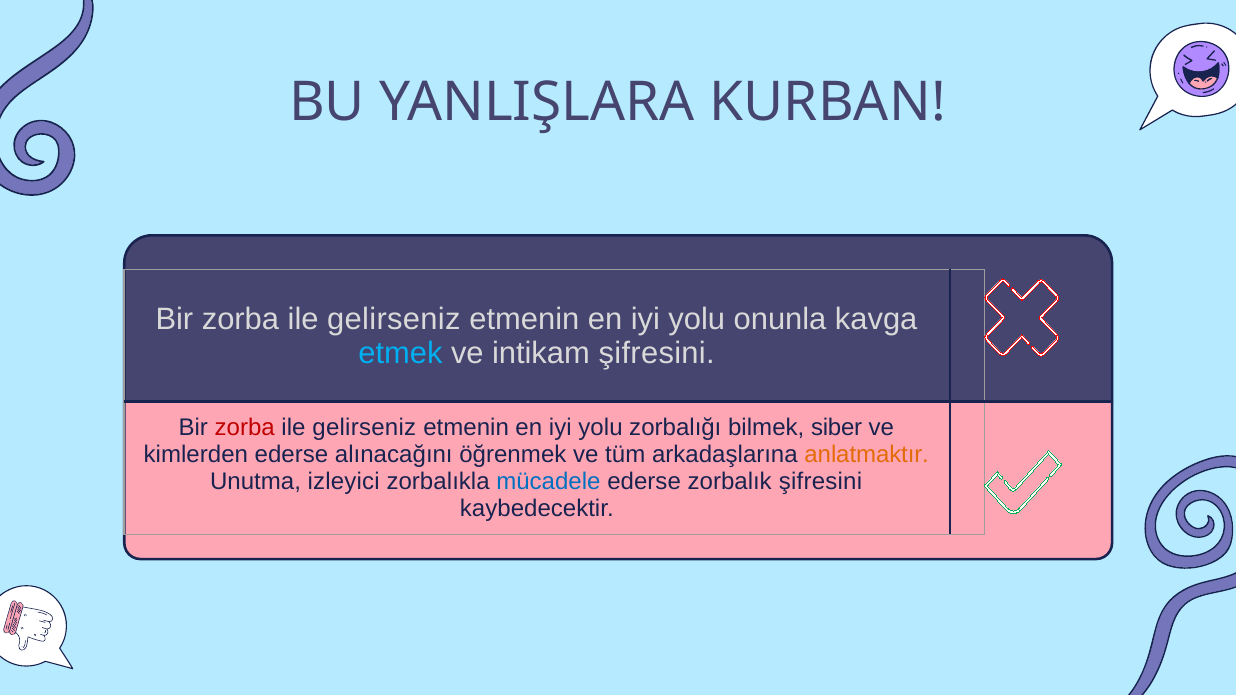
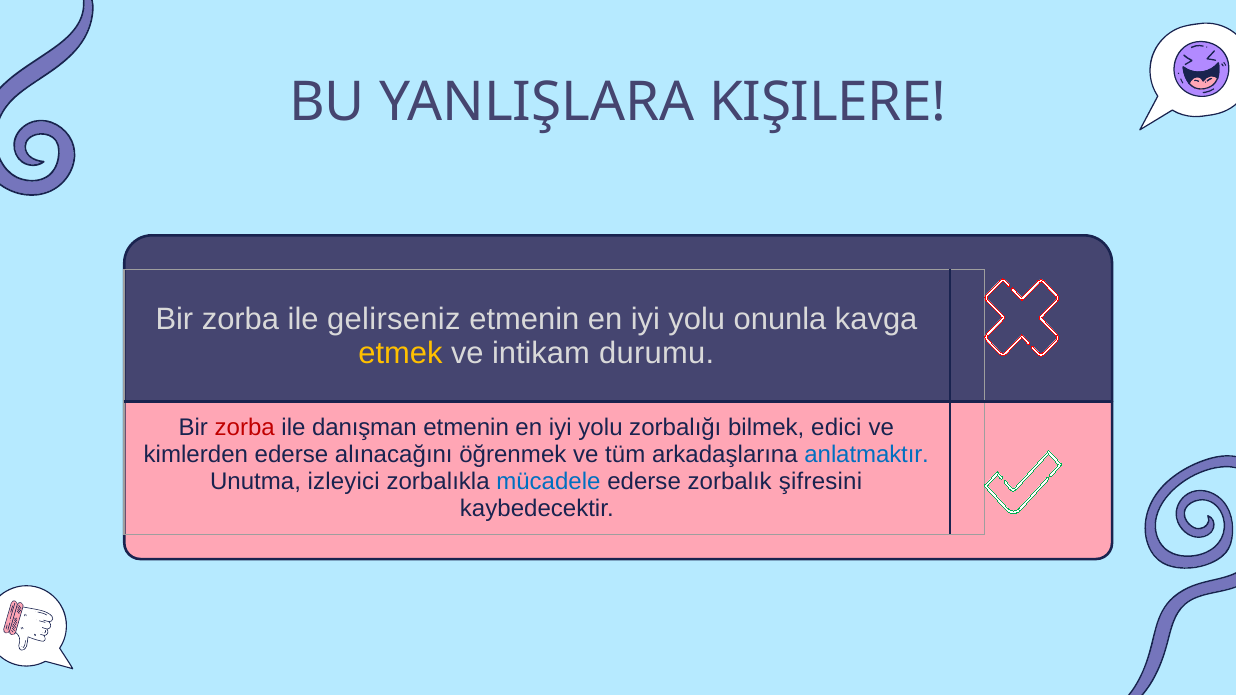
KURBAN: KURBAN -> KIŞILERE
etmek colour: light blue -> yellow
intikam şifresini: şifresini -> durumu
gelirseniz at (364, 428): gelirseniz -> danışman
siber: siber -> edici
anlatmaktır colour: orange -> blue
